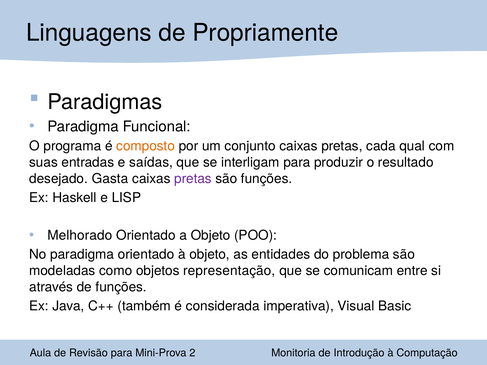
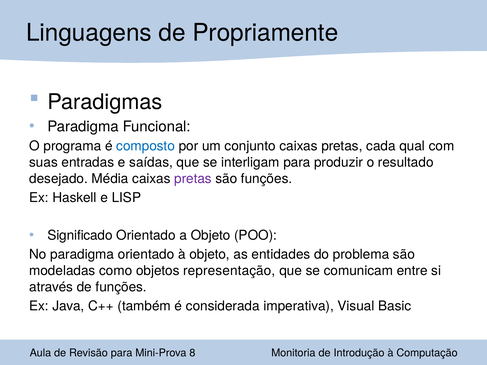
composto colour: orange -> blue
Gasta: Gasta -> Média
Melhorado: Melhorado -> Significado
2: 2 -> 8
